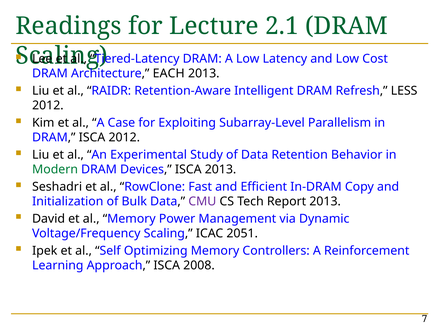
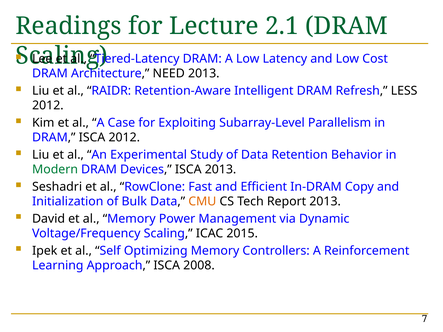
EACH: EACH -> NEED
CMU colour: purple -> orange
2051: 2051 -> 2015
